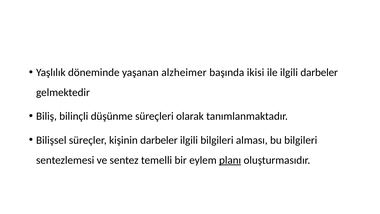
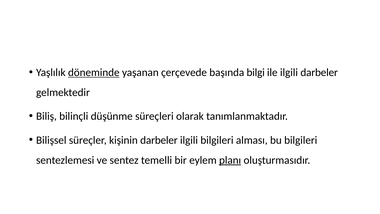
döneminde underline: none -> present
alzheimer: alzheimer -> çerçevede
ikisi: ikisi -> bilgi
